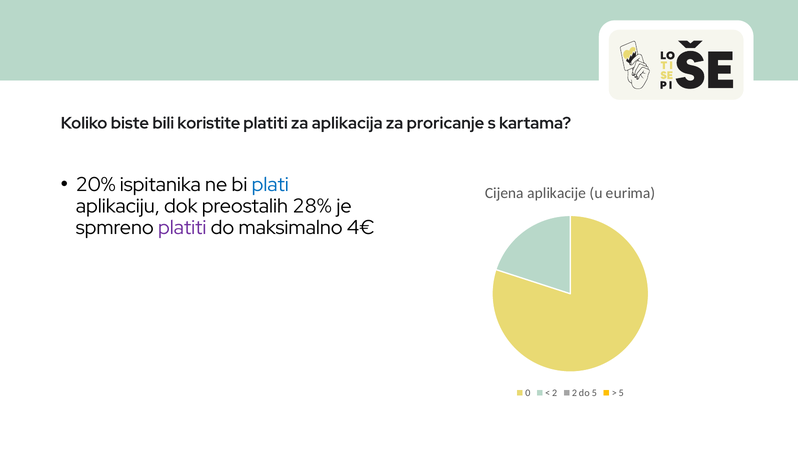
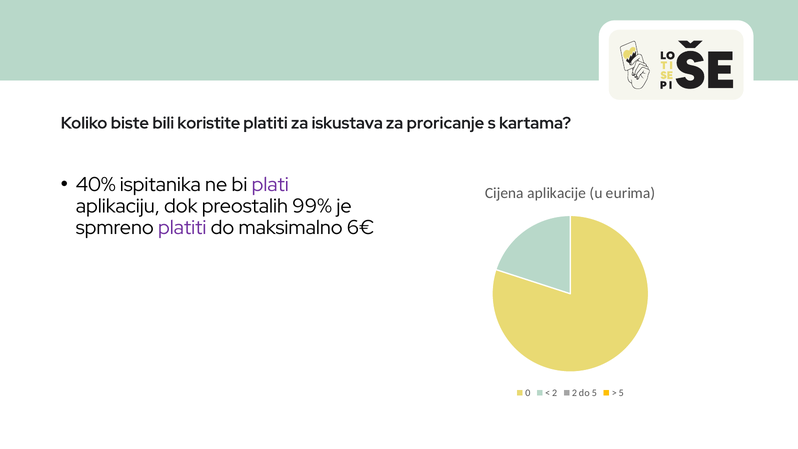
aplikacija: aplikacija -> iskustava
20%: 20% -> 40%
plati colour: blue -> purple
28%: 28% -> 99%
4€: 4€ -> 6€
